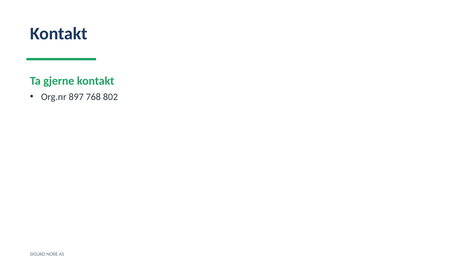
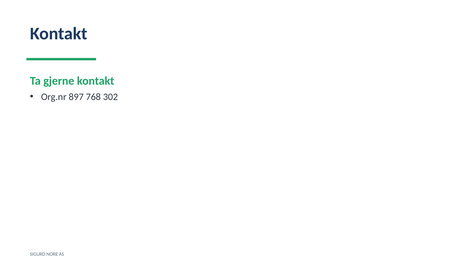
802: 802 -> 302
